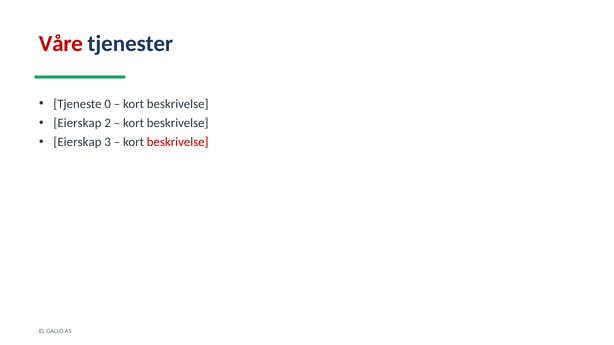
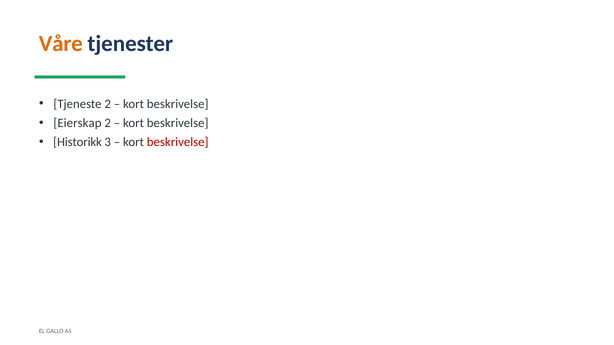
Våre colour: red -> orange
Tjeneste 0: 0 -> 2
Eierskap at (77, 142): Eierskap -> Historikk
